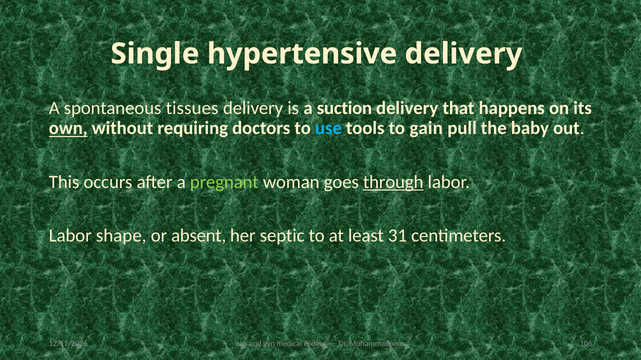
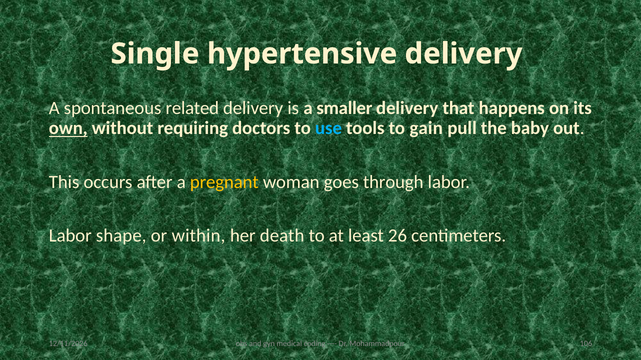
tissues: tissues -> related
suction: suction -> smaller
pregnant colour: light green -> yellow
through underline: present -> none
absent: absent -> within
septic: septic -> death
31: 31 -> 26
